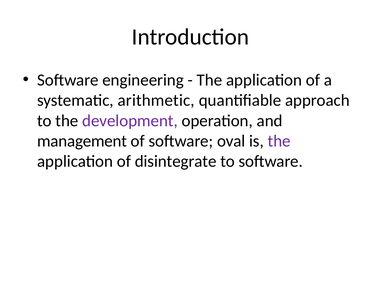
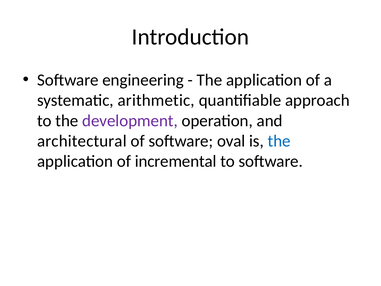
management: management -> architectural
the at (279, 141) colour: purple -> blue
disintegrate: disintegrate -> incremental
